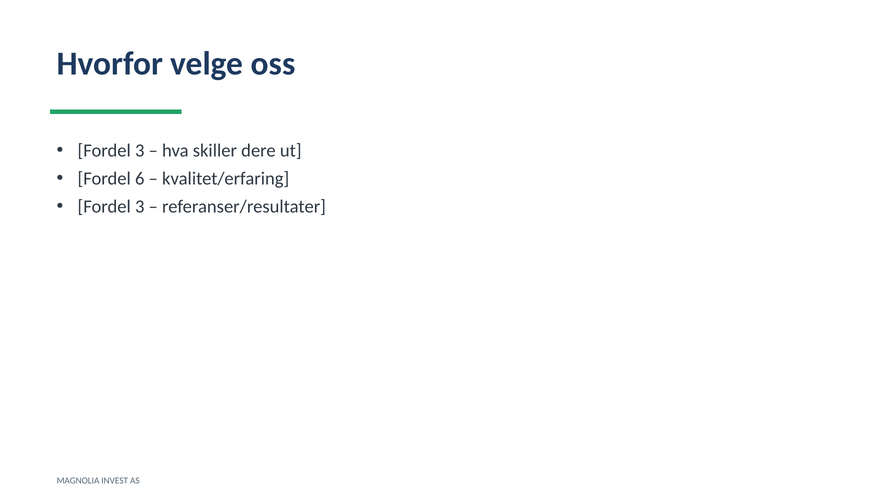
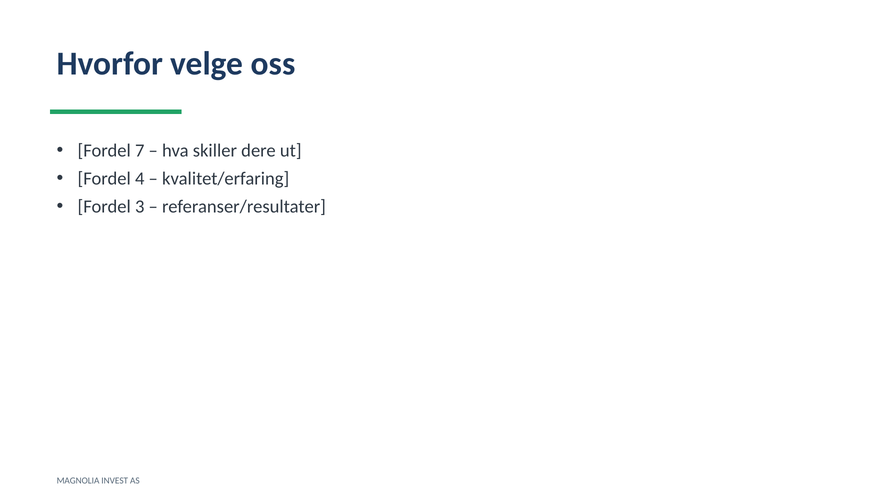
3 at (140, 151): 3 -> 7
6: 6 -> 4
